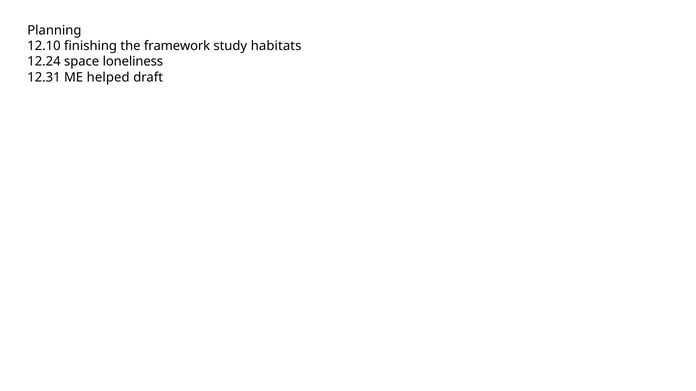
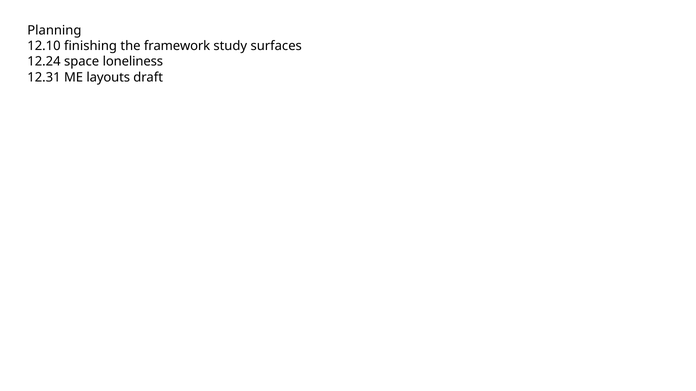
habitats: habitats -> surfaces
helped: helped -> layouts
